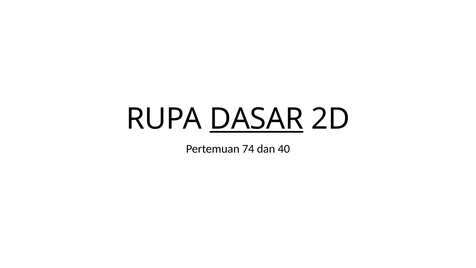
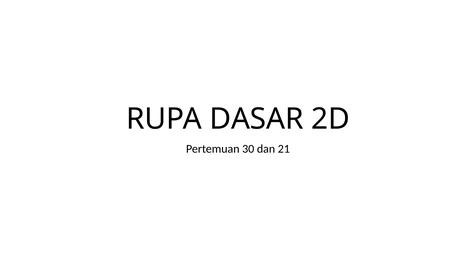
DASAR underline: present -> none
74: 74 -> 30
40: 40 -> 21
